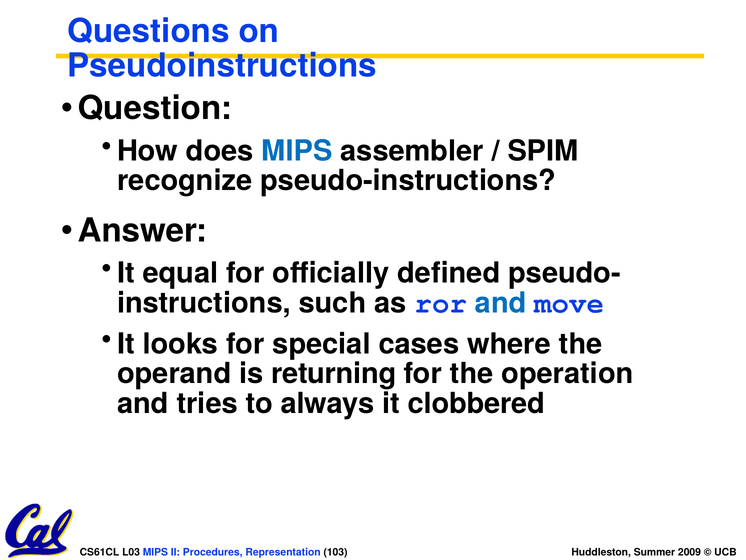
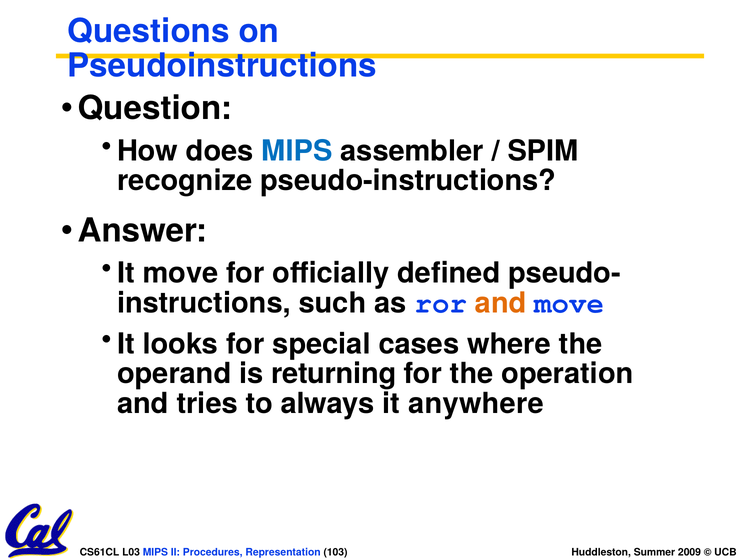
It equal: equal -> move
and at (501, 303) colour: blue -> orange
clobbered: clobbered -> anywhere
